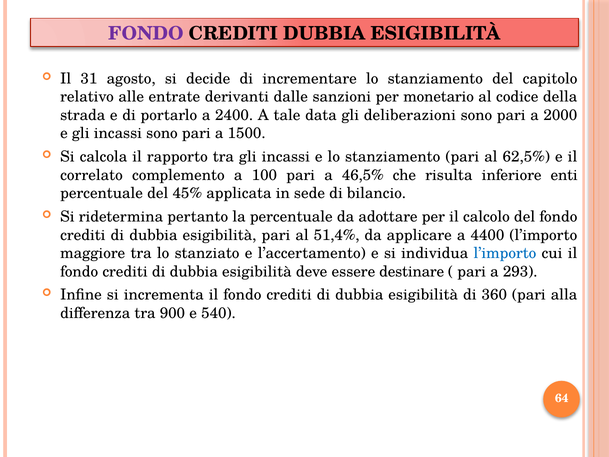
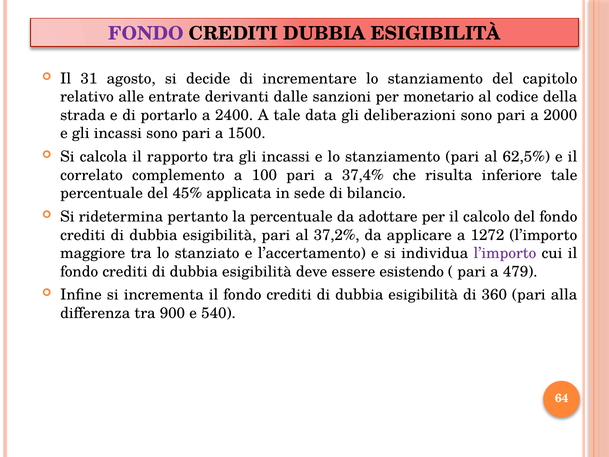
46,5%: 46,5% -> 37,4%
inferiore enti: enti -> tale
51,4%: 51,4% -> 37,2%
4400: 4400 -> 1272
l’importo at (505, 253) colour: blue -> purple
destinare: destinare -> esistendo
293: 293 -> 479
